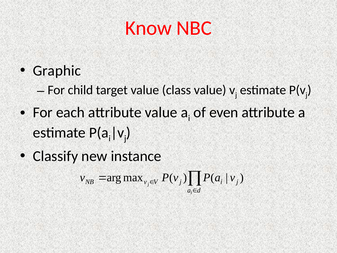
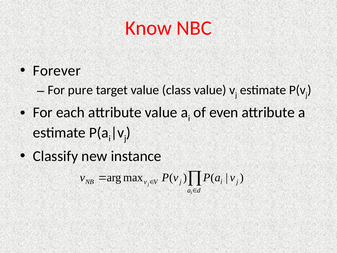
Graphic: Graphic -> Forever
child: child -> pure
